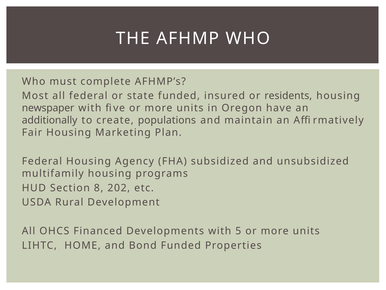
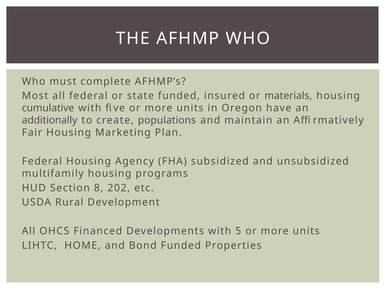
residents: residents -> materials
newspaper: newspaper -> cumulative
